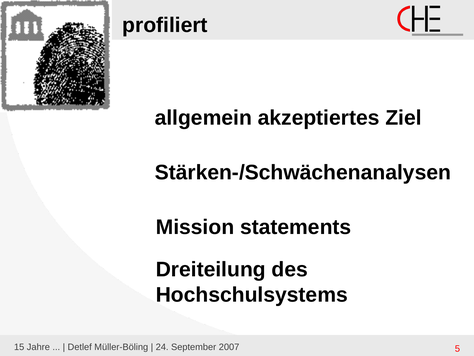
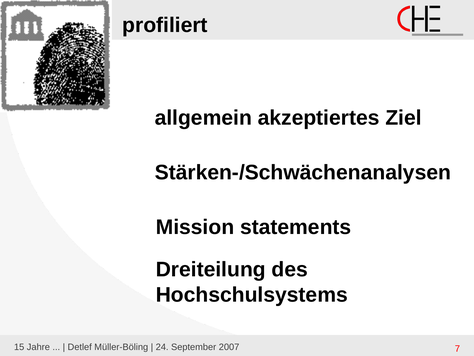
5: 5 -> 7
